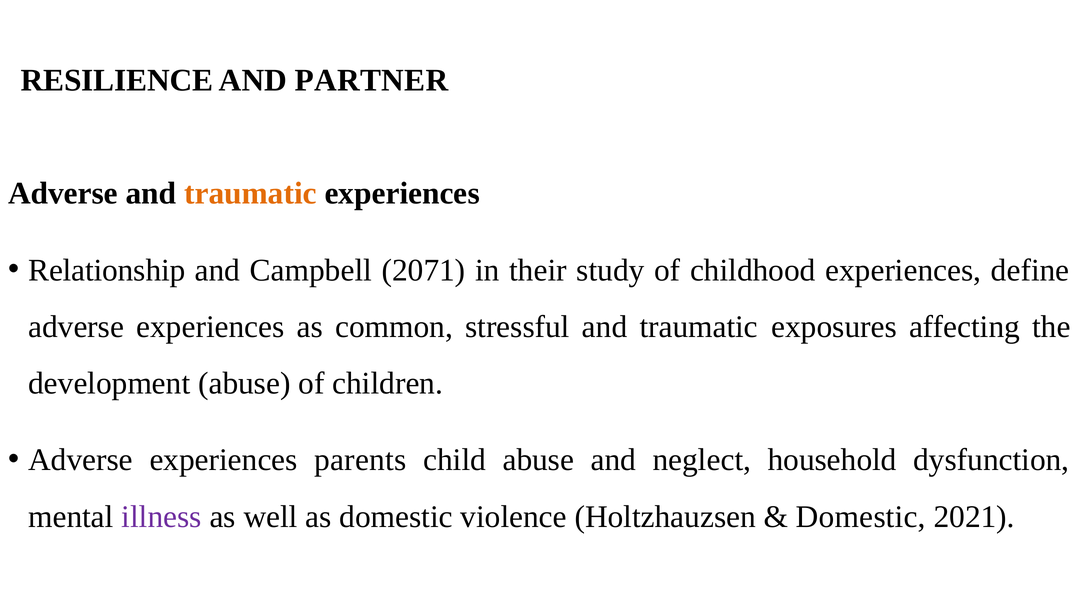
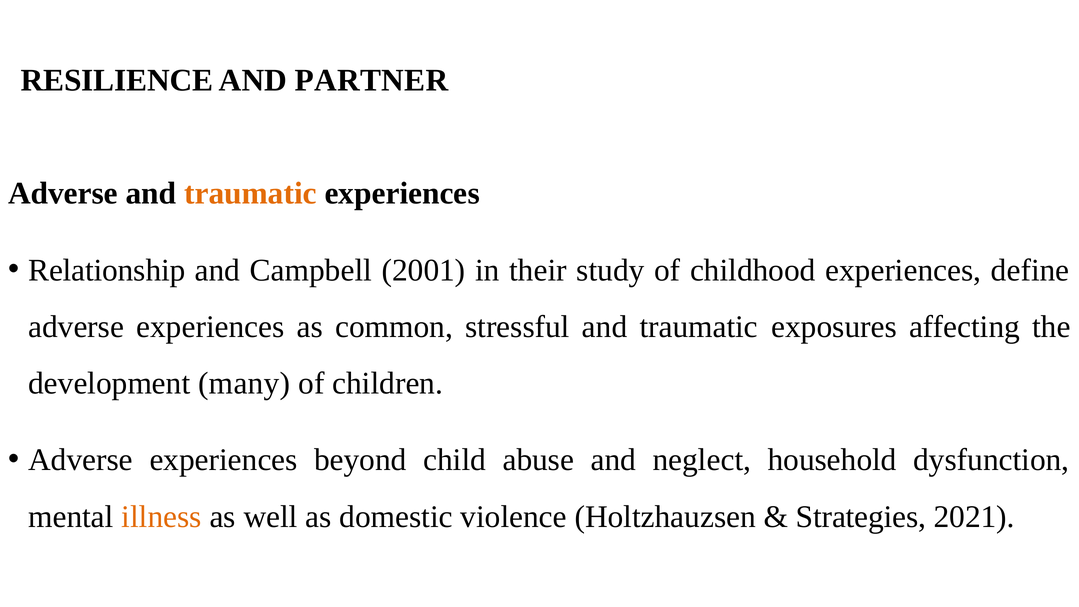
2071: 2071 -> 2001
development abuse: abuse -> many
parents: parents -> beyond
illness colour: purple -> orange
Domestic at (861, 517): Domestic -> Strategies
